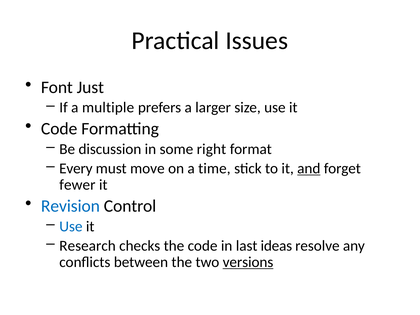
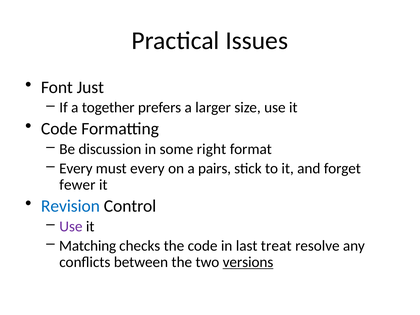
multiple: multiple -> together
must move: move -> every
time: time -> pairs
and underline: present -> none
Use at (71, 226) colour: blue -> purple
Research: Research -> Matching
ideas: ideas -> treat
